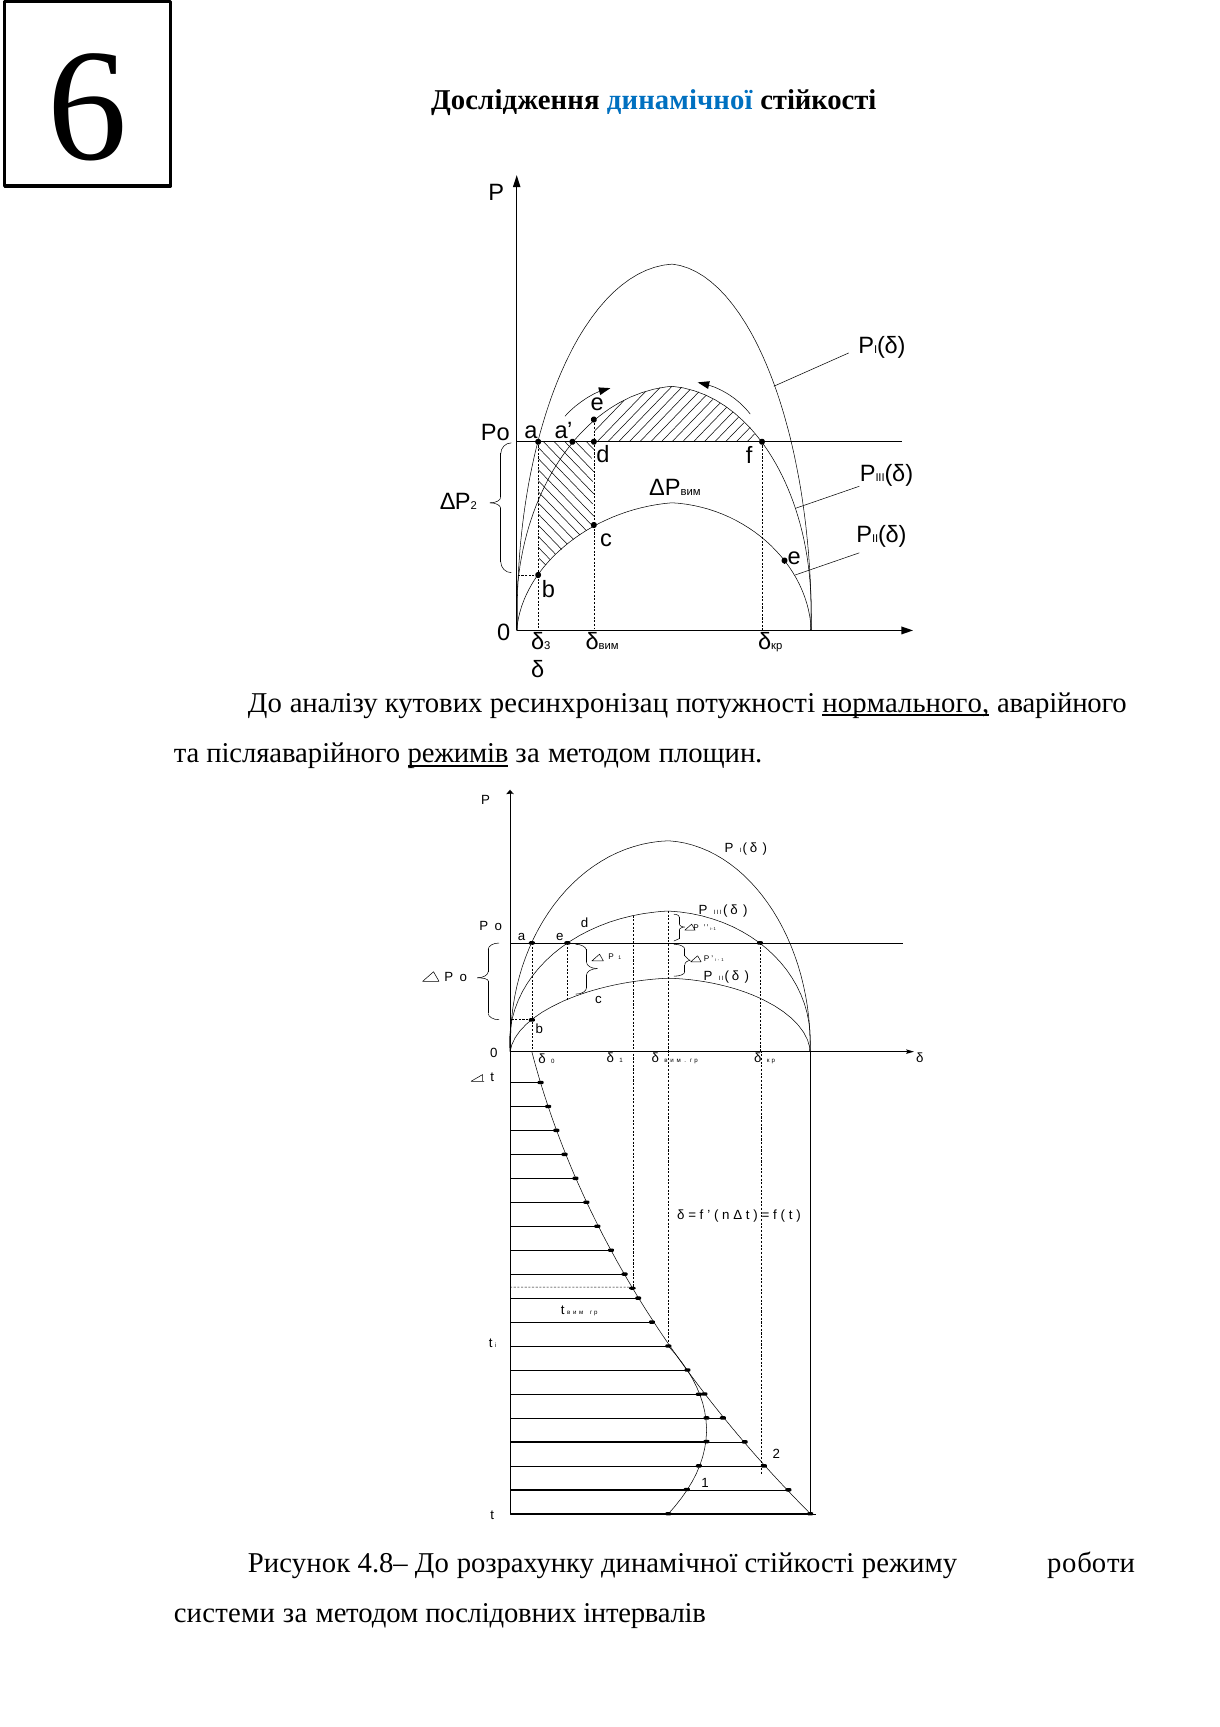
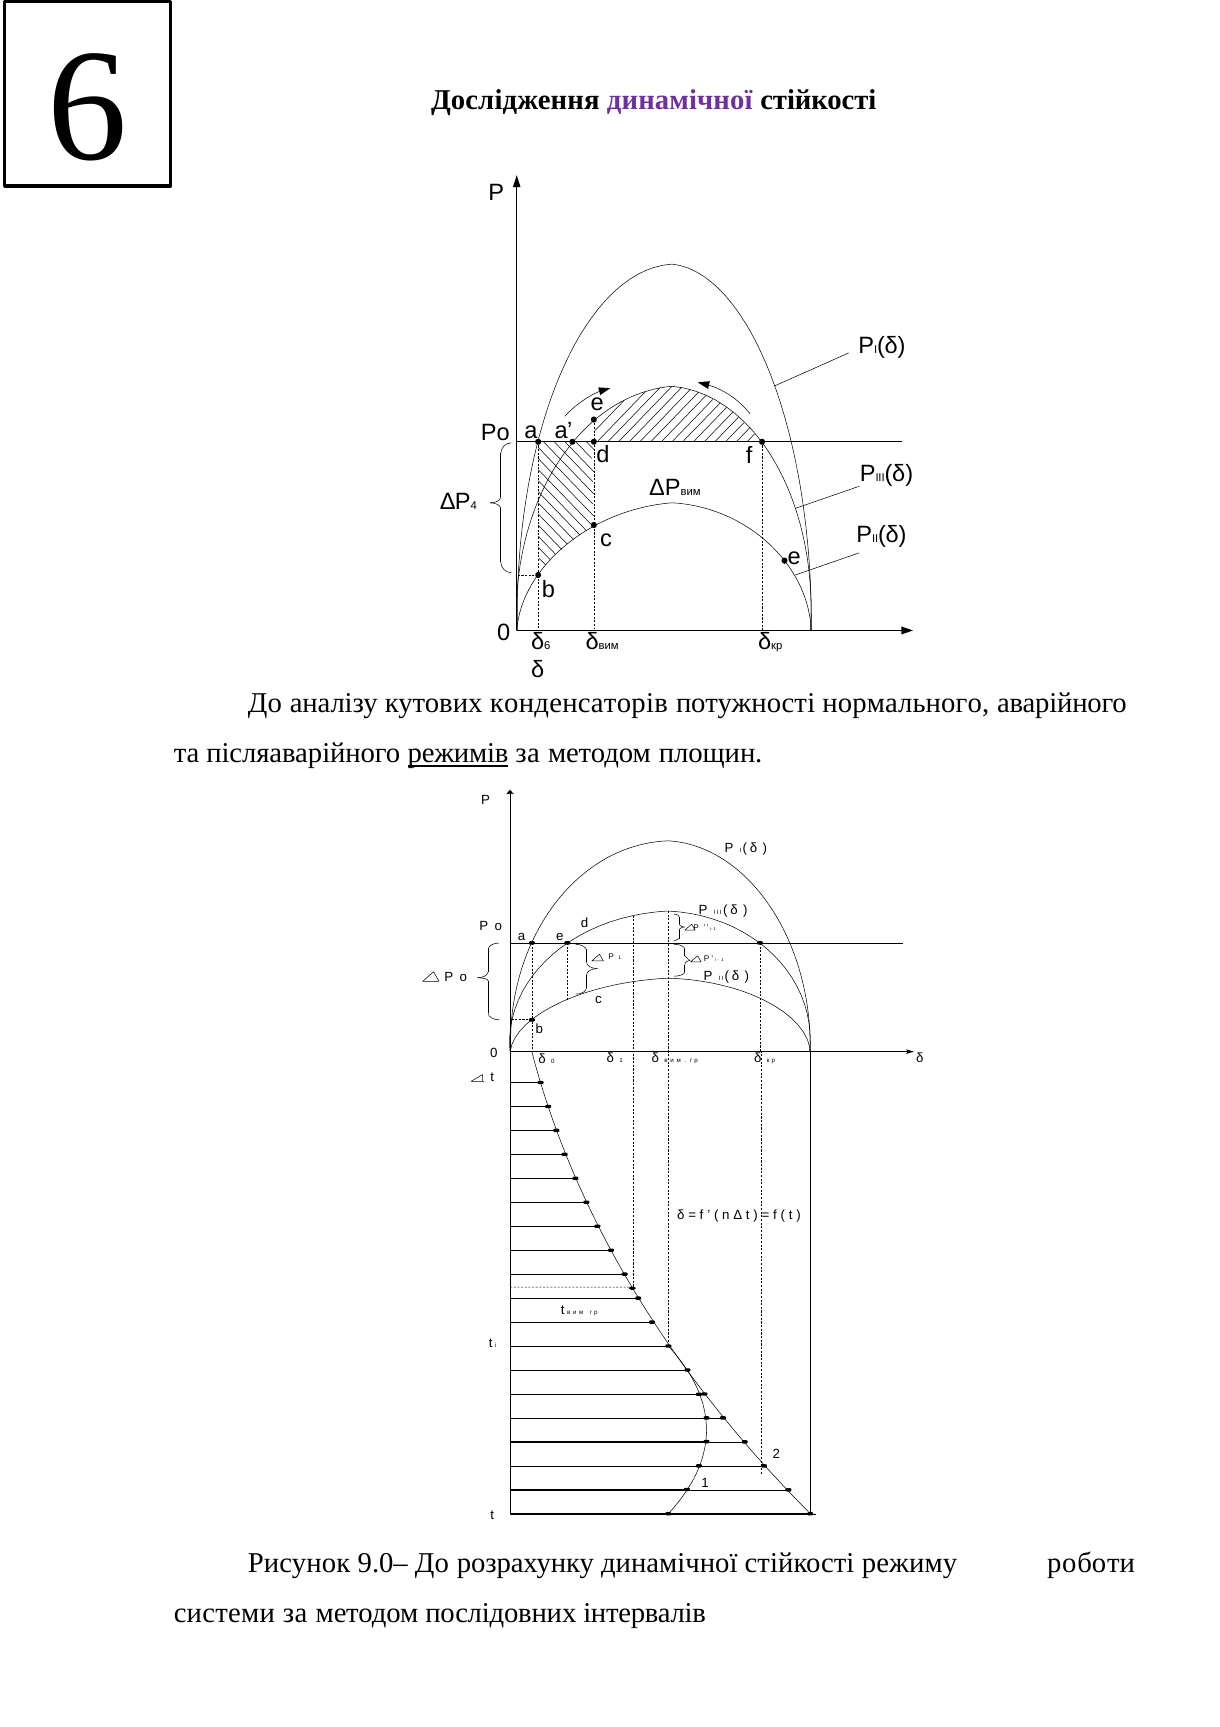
динамічної at (680, 100) colour: blue -> purple
2 at (474, 506): 2 -> 4
δ 3: 3 -> 6
ресинхронізац: ресинхронізац -> конденсаторів
нормального underline: present -> none
4.8–: 4.8– -> 9.0–
